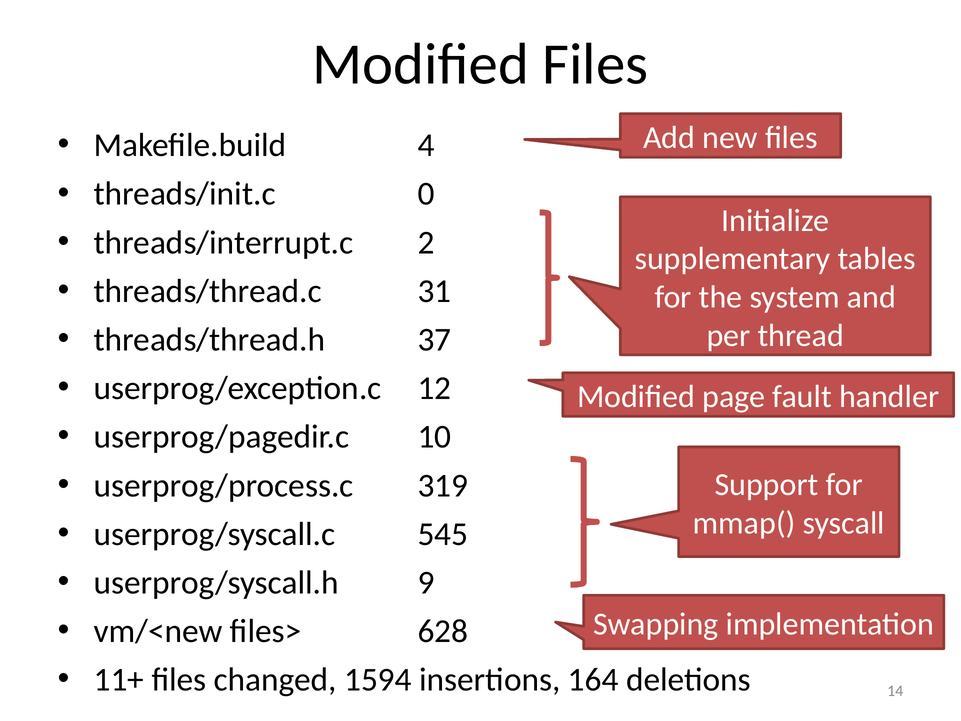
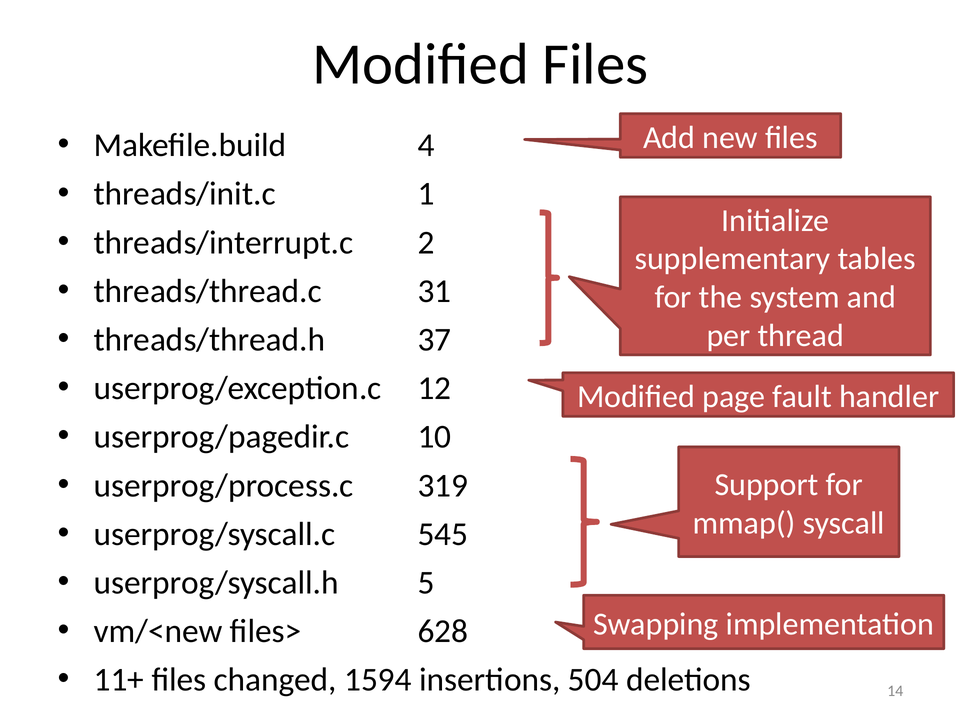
0: 0 -> 1
9: 9 -> 5
164: 164 -> 504
